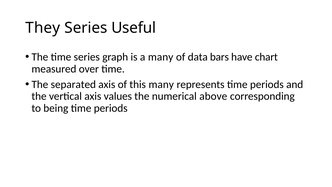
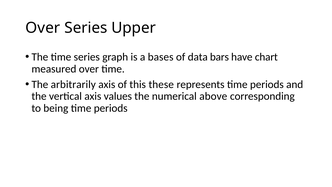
They at (43, 28): They -> Over
Useful: Useful -> Upper
a many: many -> bases
separated: separated -> arbitrarily
this many: many -> these
